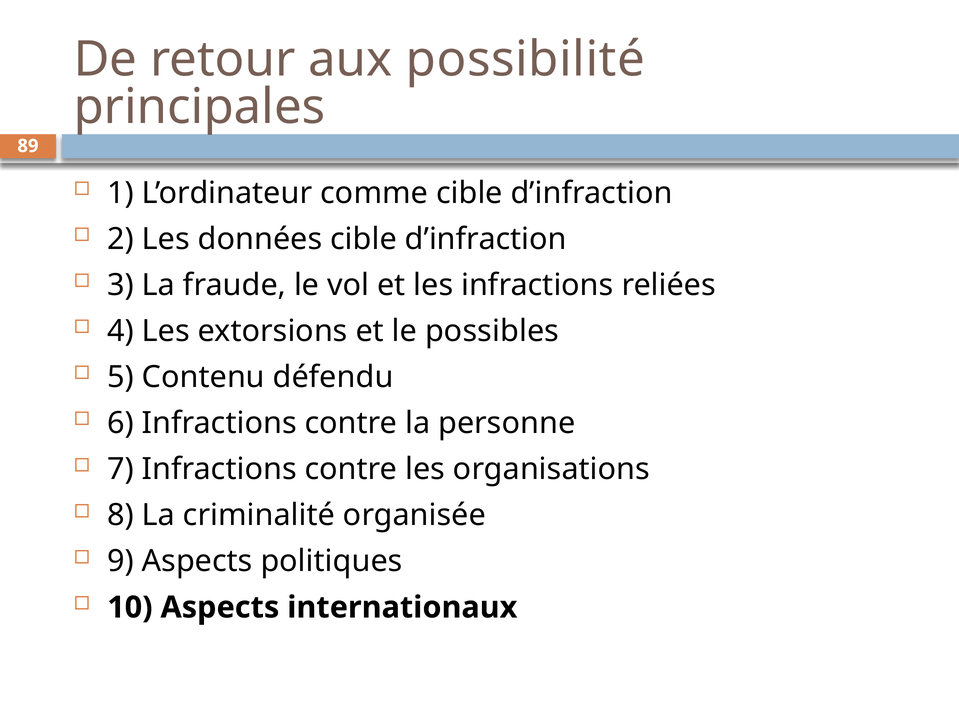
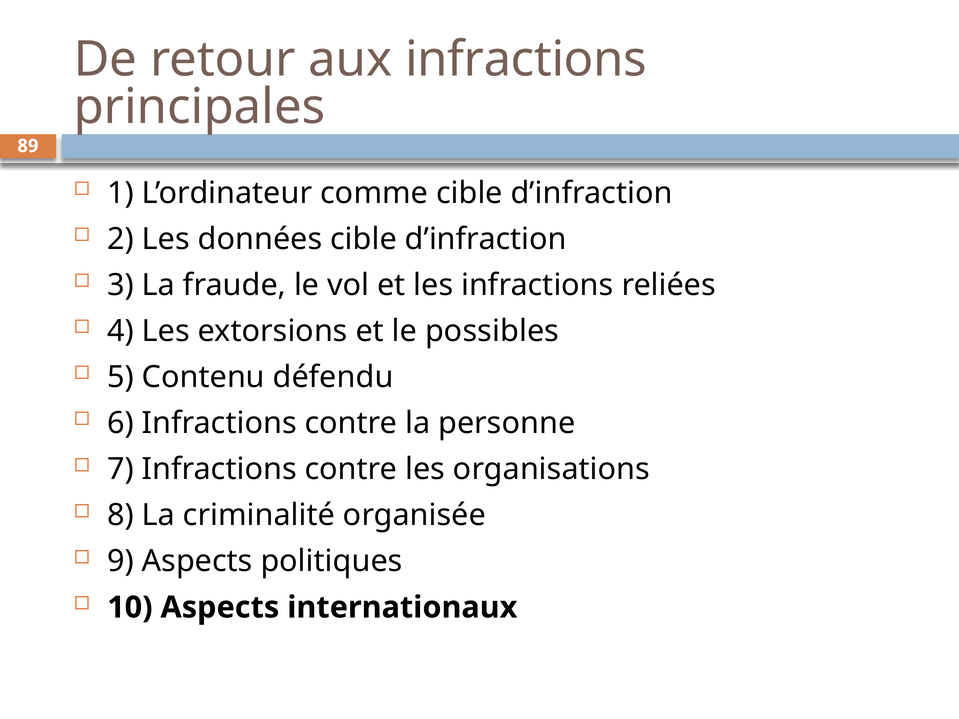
aux possibilité: possibilité -> infractions
